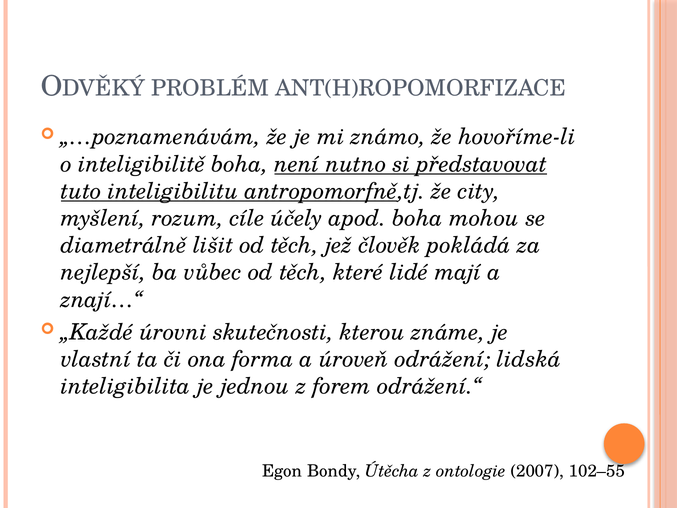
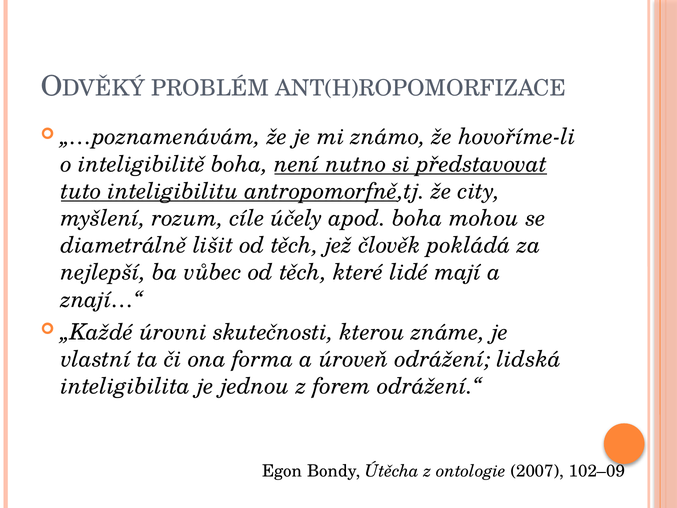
102–55: 102–55 -> 102–09
